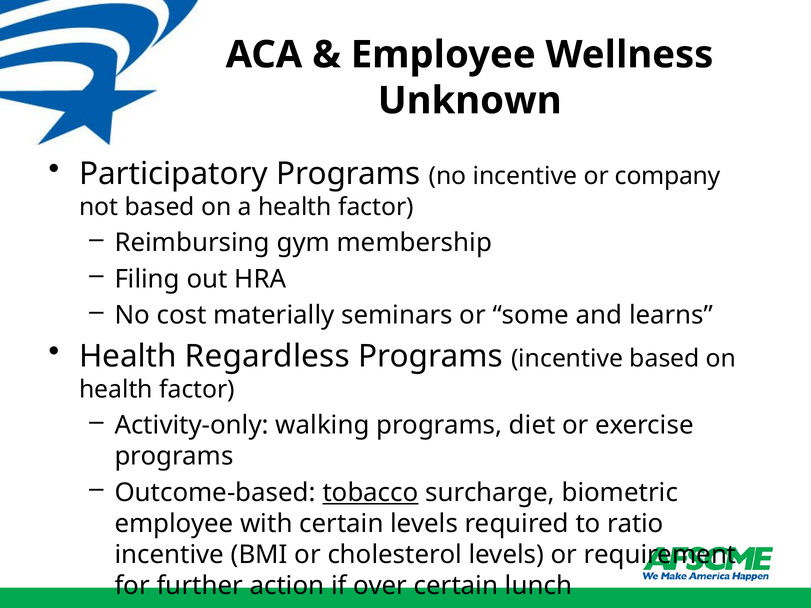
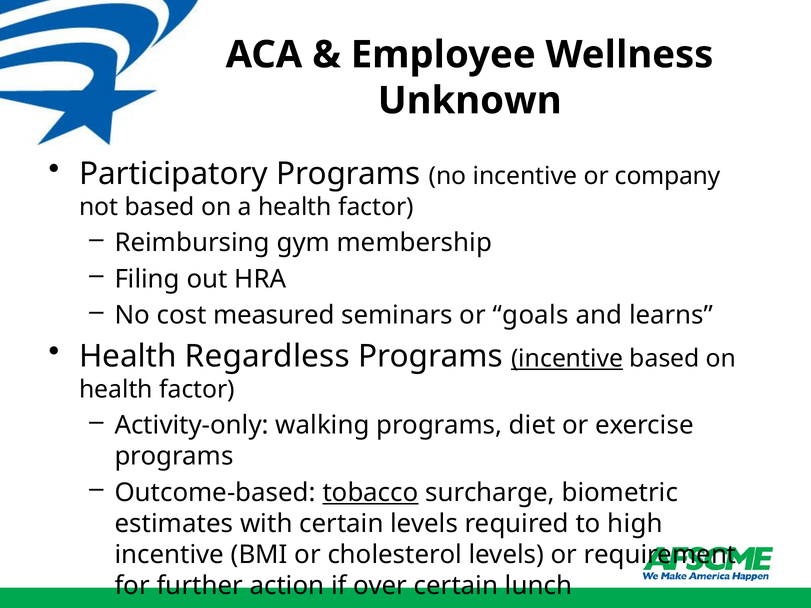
materially: materially -> measured
some: some -> goals
incentive at (567, 359) underline: none -> present
employee at (174, 524): employee -> estimates
ratio: ratio -> high
